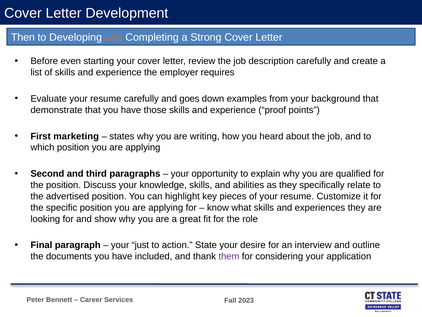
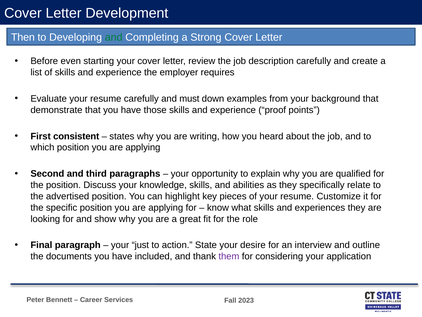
and at (114, 37) colour: orange -> green
goes: goes -> must
marketing: marketing -> consistent
